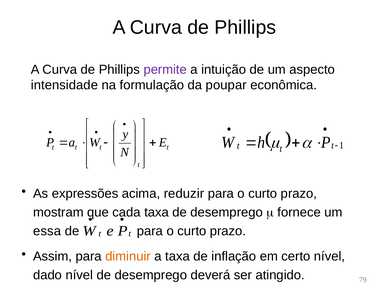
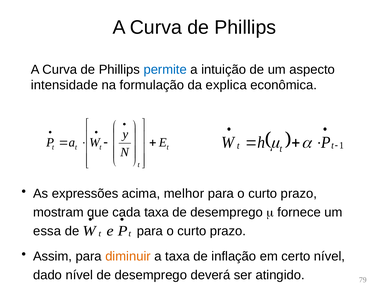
permite colour: purple -> blue
poupar: poupar -> explica
reduzir: reduzir -> melhor
